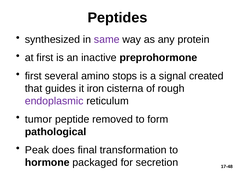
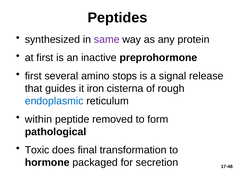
created: created -> release
endoplasmic colour: purple -> blue
tumor: tumor -> within
Peak: Peak -> Toxic
